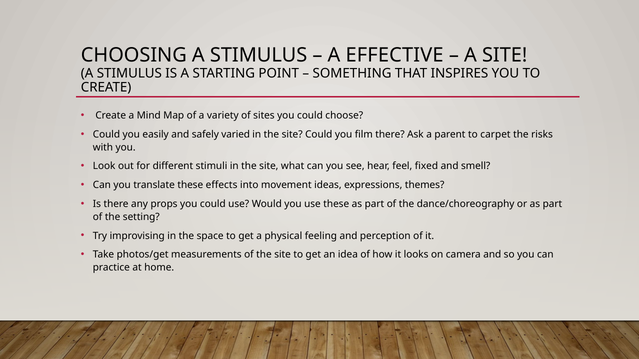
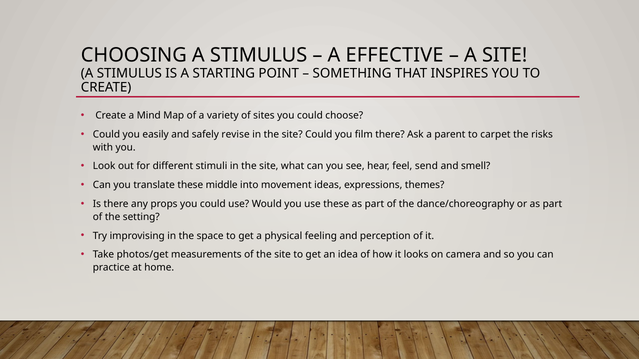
varied: varied -> revise
fixed: fixed -> send
effects: effects -> middle
